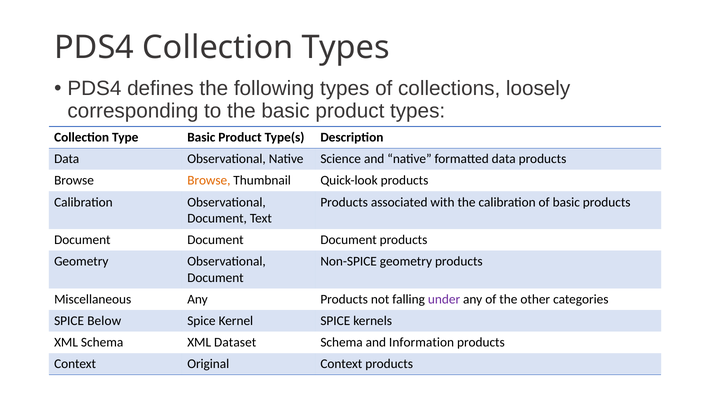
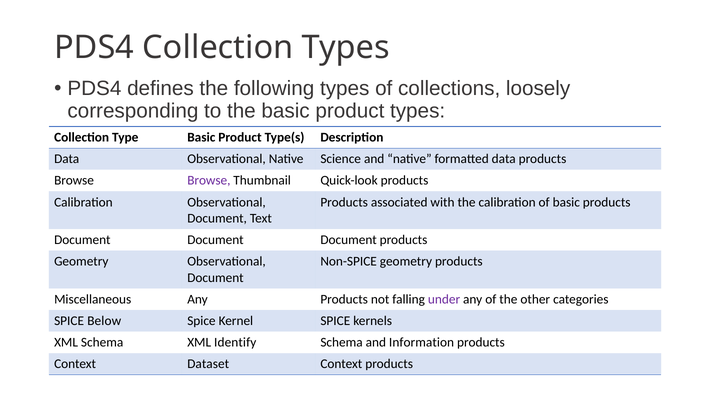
Browse at (209, 181) colour: orange -> purple
Dataset: Dataset -> Identify
Original: Original -> Dataset
